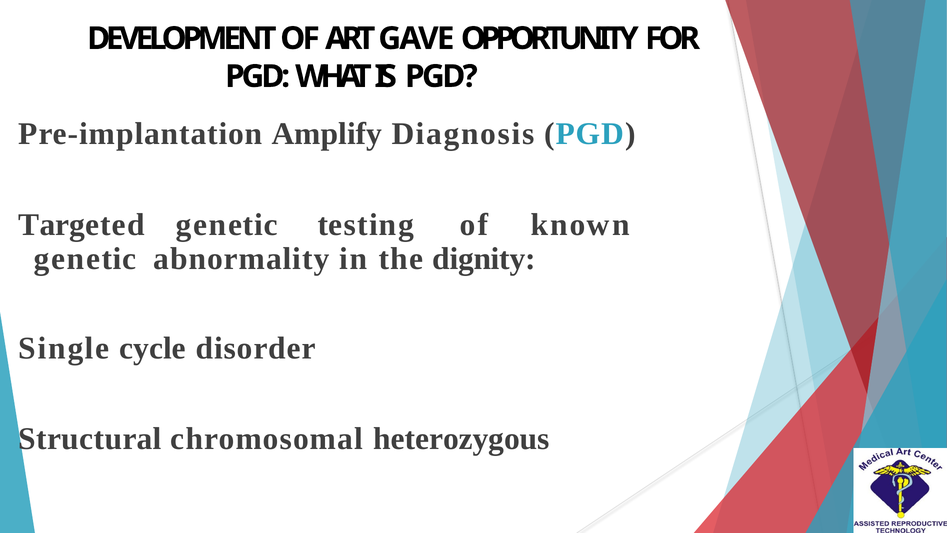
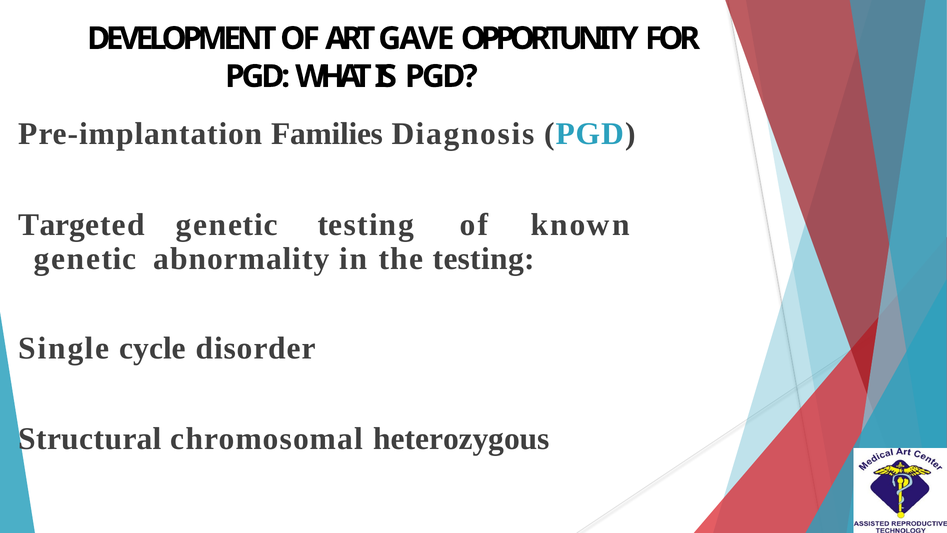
Amplify: Amplify -> Families
the dignity: dignity -> testing
